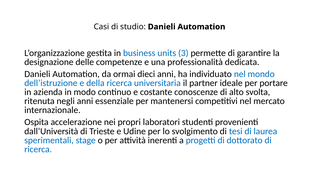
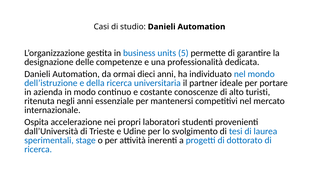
3: 3 -> 5
svolta: svolta -> turisti
